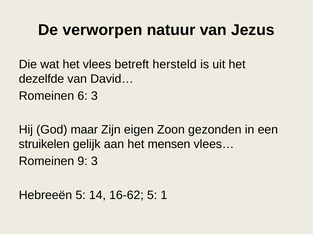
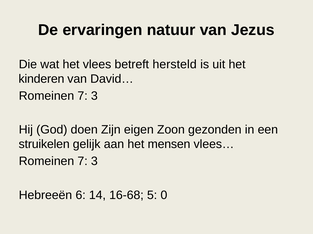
verworpen: verworpen -> ervaringen
dezelfde: dezelfde -> kinderen
6 at (83, 96): 6 -> 7
maar: maar -> doen
9 at (83, 162): 9 -> 7
Hebreeën 5: 5 -> 6
16-62: 16-62 -> 16-68
1: 1 -> 0
